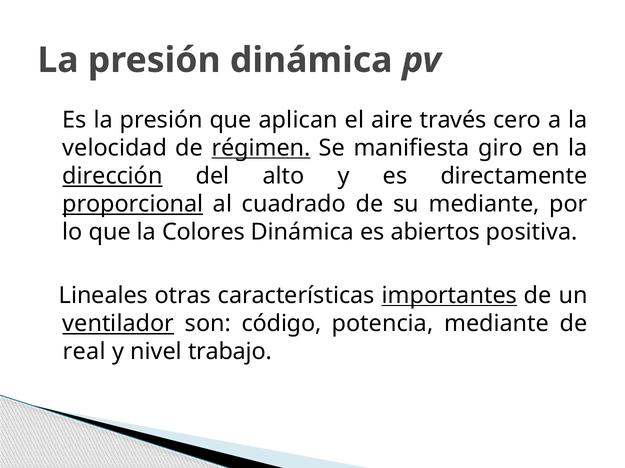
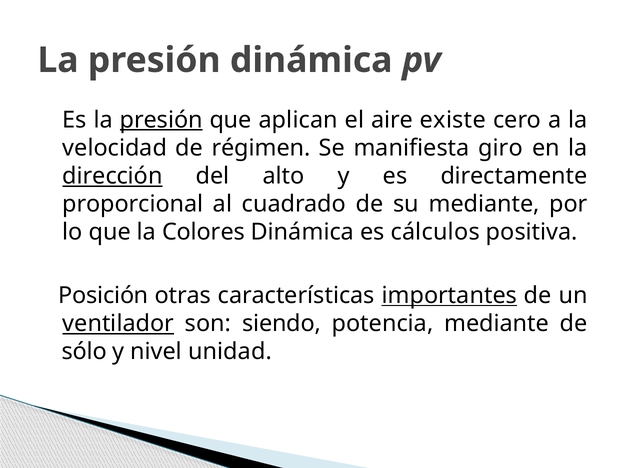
presión at (161, 120) underline: none -> present
través: través -> existe
régimen underline: present -> none
proporcional underline: present -> none
abiertos: abiertos -> cálculos
Lineales: Lineales -> Posición
código: código -> siendo
real: real -> sólo
trabajo: trabajo -> unidad
